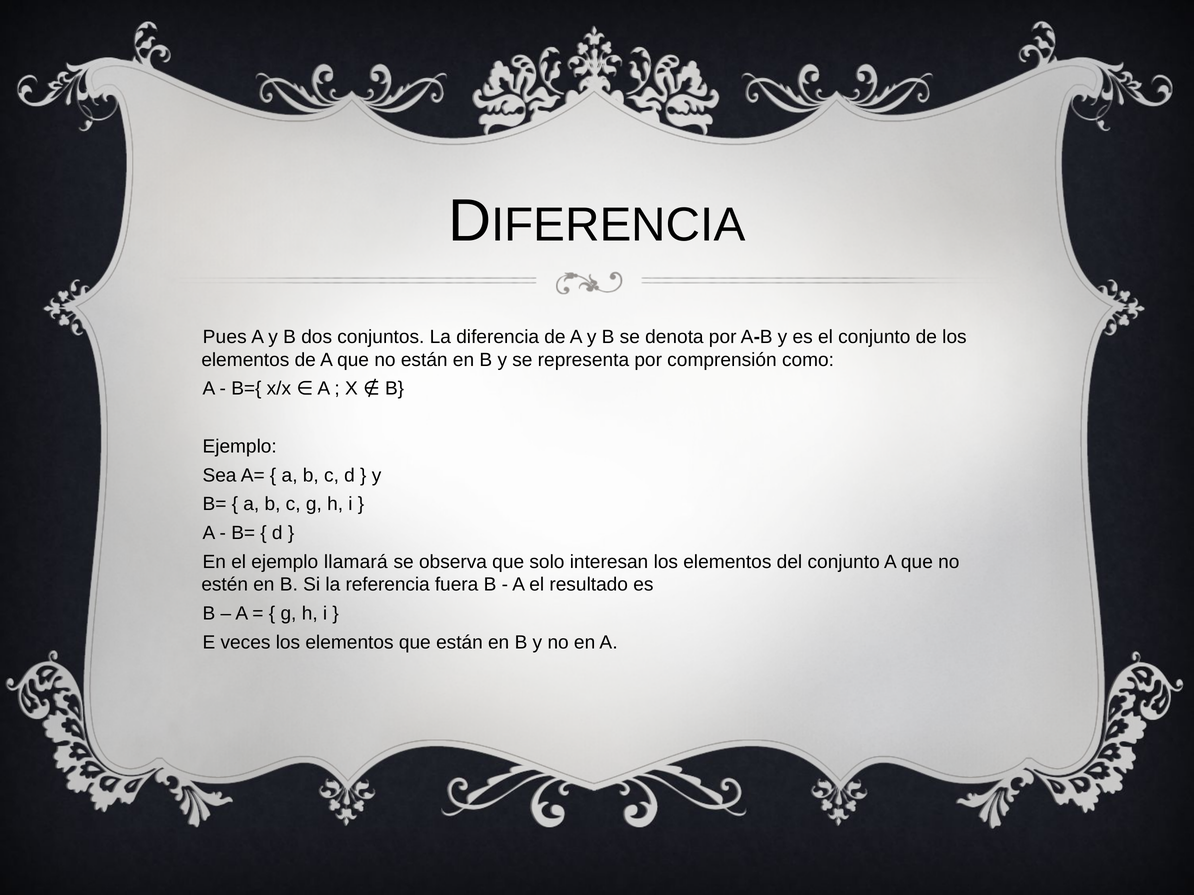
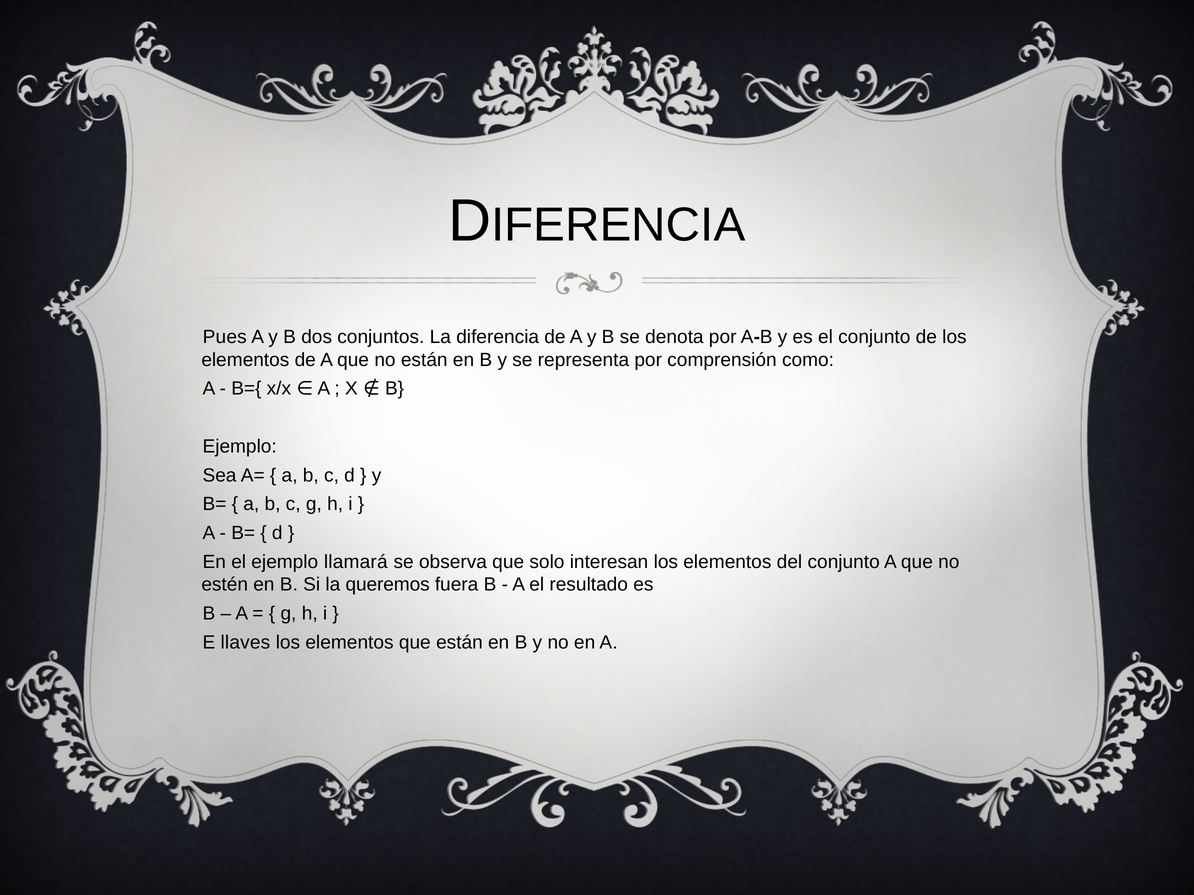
referencia: referencia -> queremos
veces: veces -> llaves
